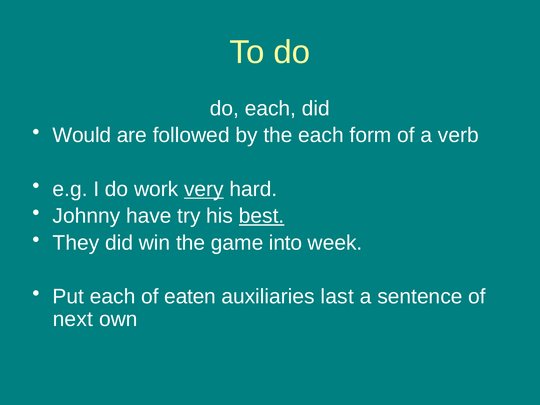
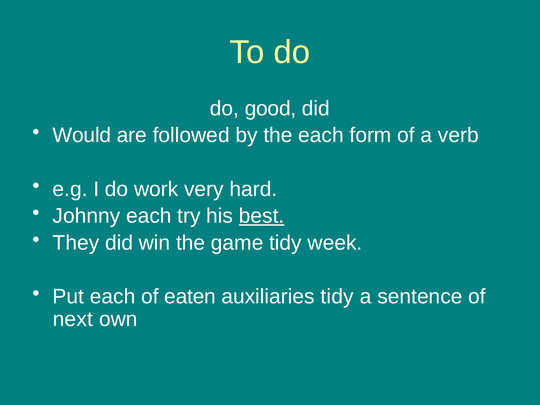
do each: each -> good
very underline: present -> none
Johnny have: have -> each
game into: into -> tidy
auxiliaries last: last -> tidy
